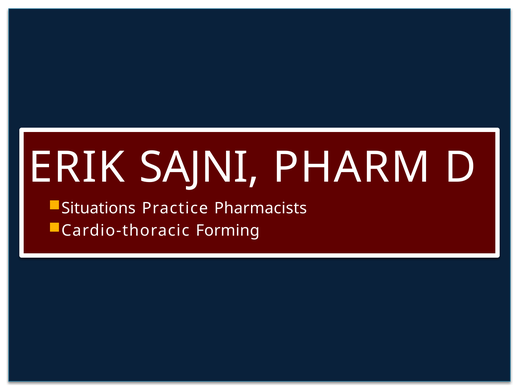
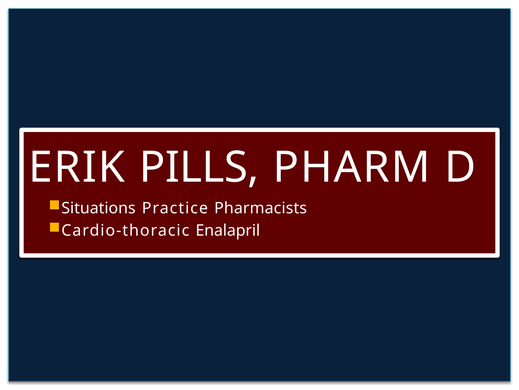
SAJNI: SAJNI -> PILLS
Forming: Forming -> Enalapril
